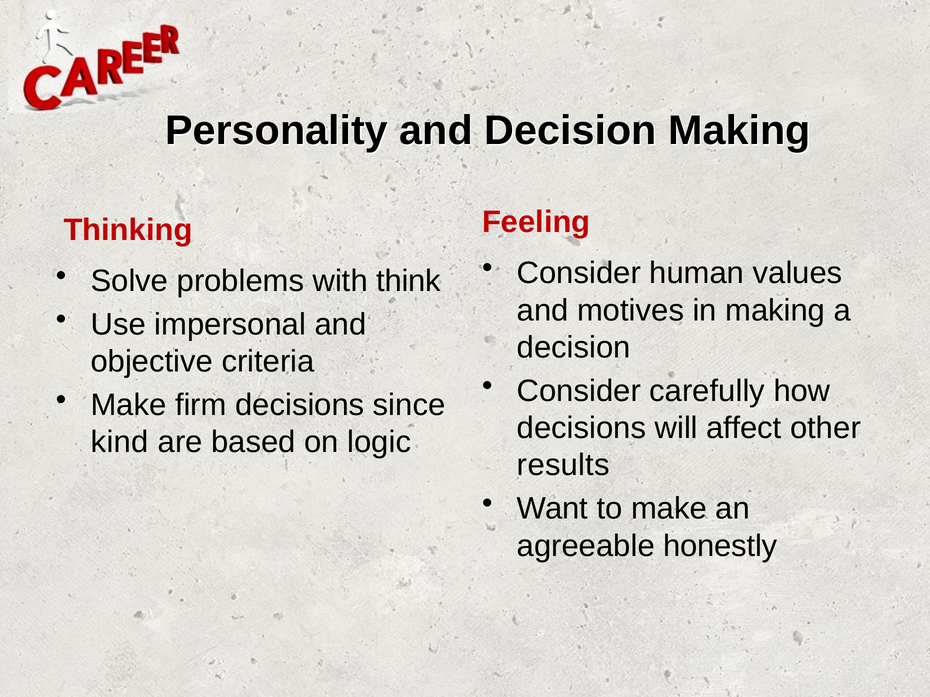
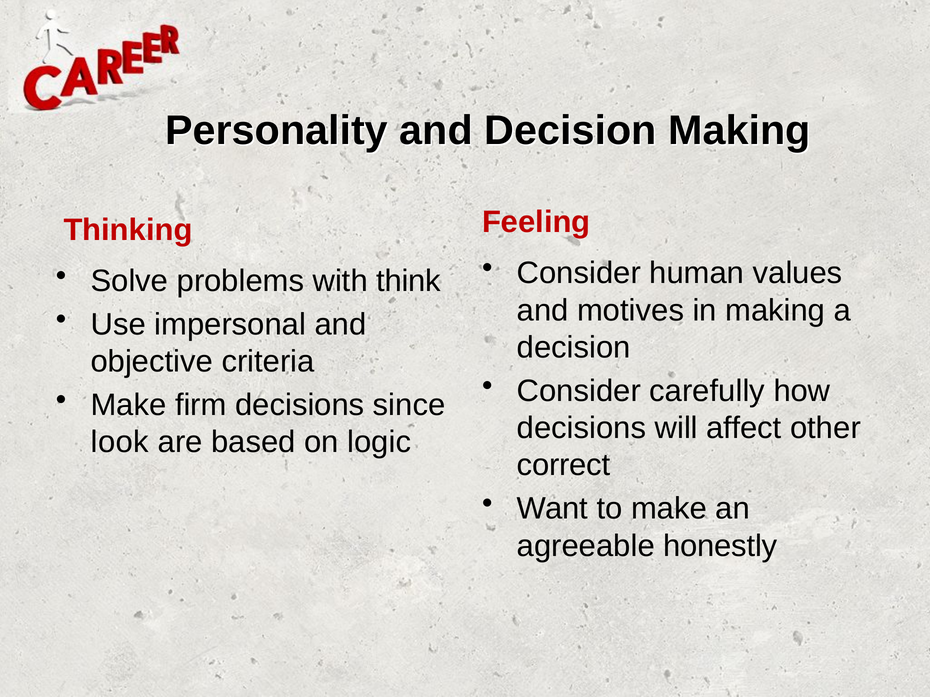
kind: kind -> look
results: results -> correct
